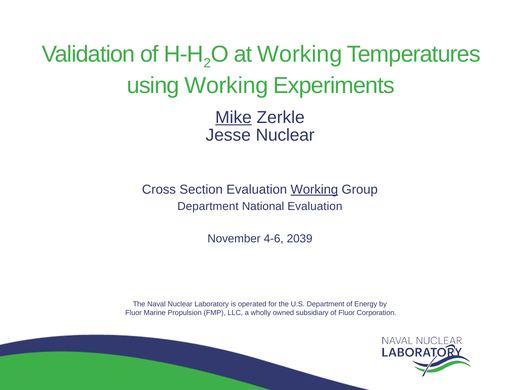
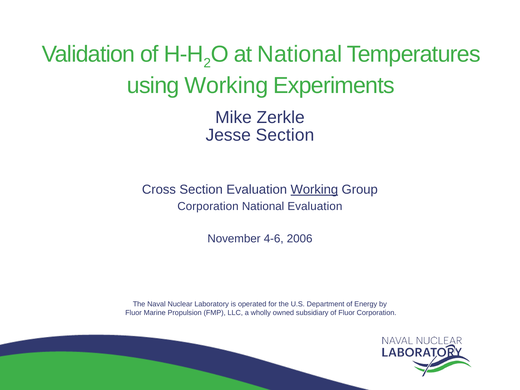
at Working: Working -> National
Mike underline: present -> none
Jesse Nuclear: Nuclear -> Section
Department at (208, 206): Department -> Corporation
2039: 2039 -> 2006
